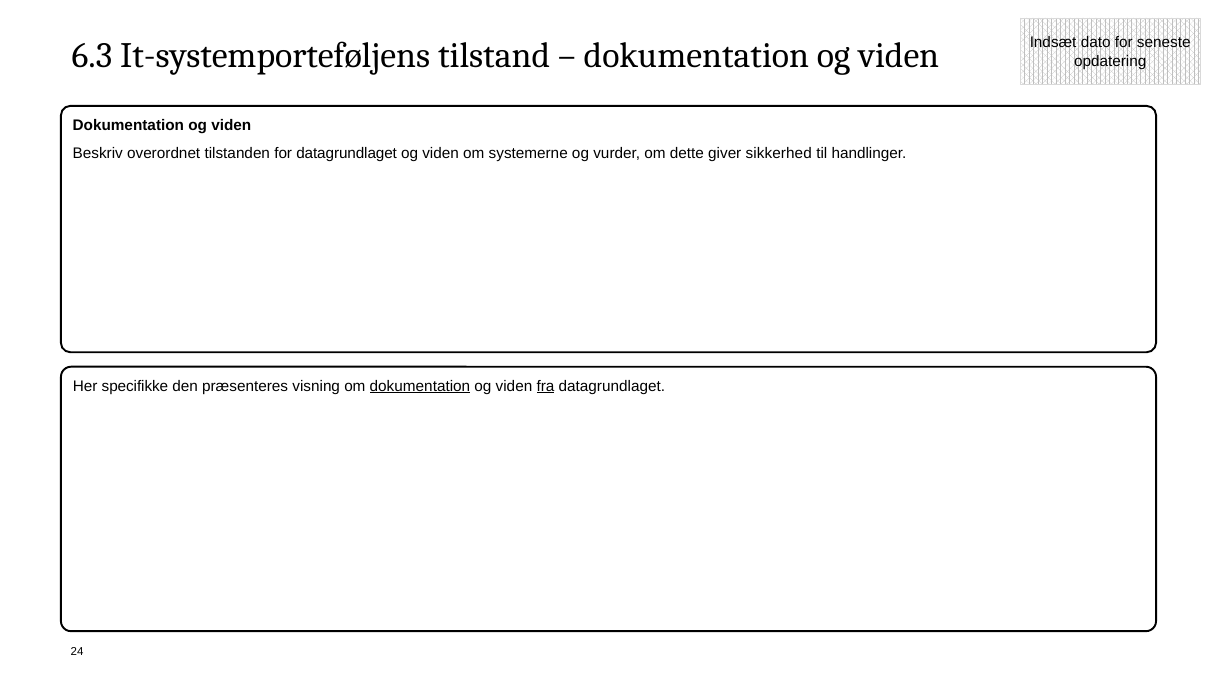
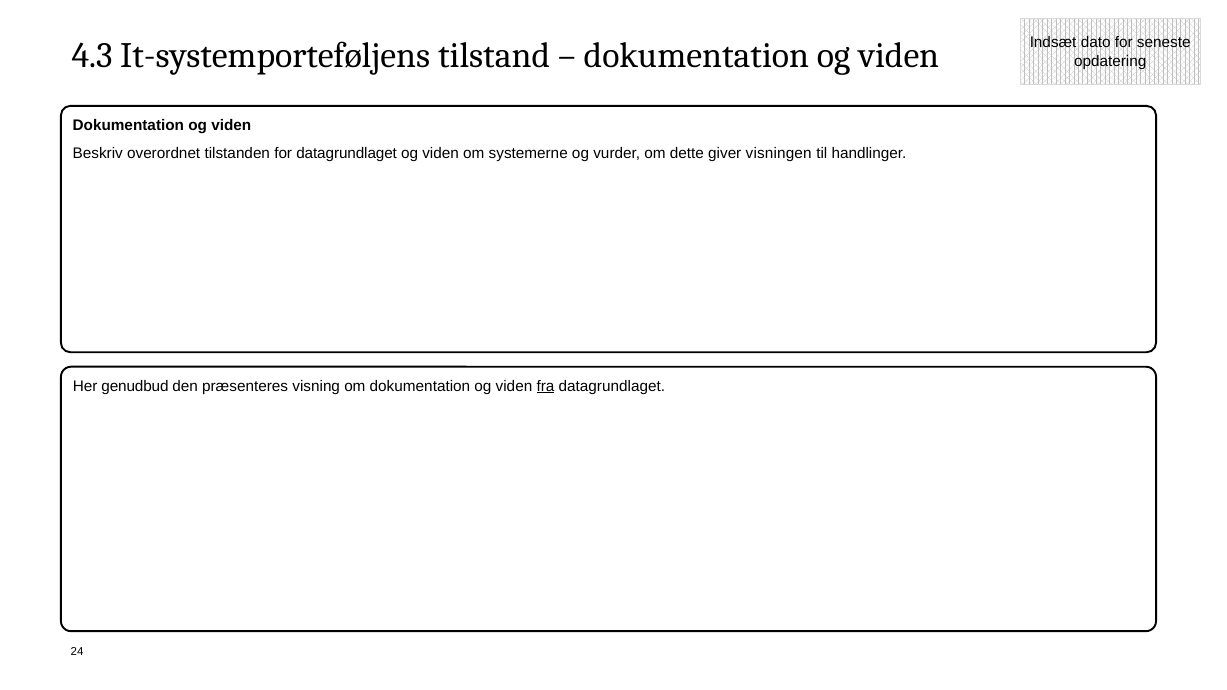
6.3: 6.3 -> 4.3
sikkerhed: sikkerhed -> visningen
specifikke: specifikke -> genudbud
dokumentation at (420, 386) underline: present -> none
